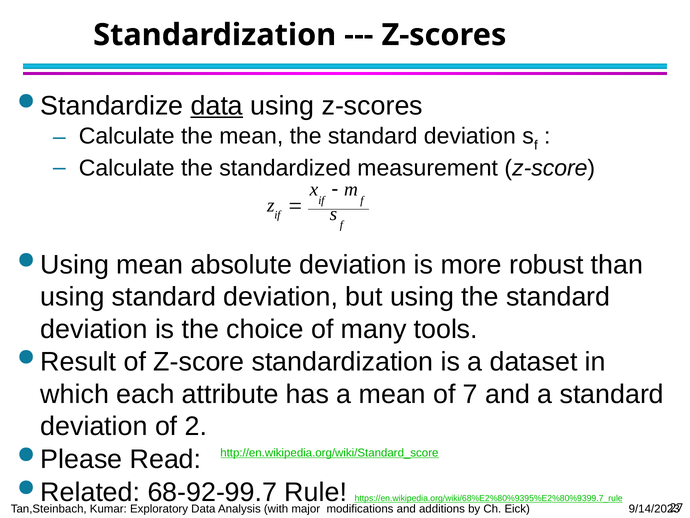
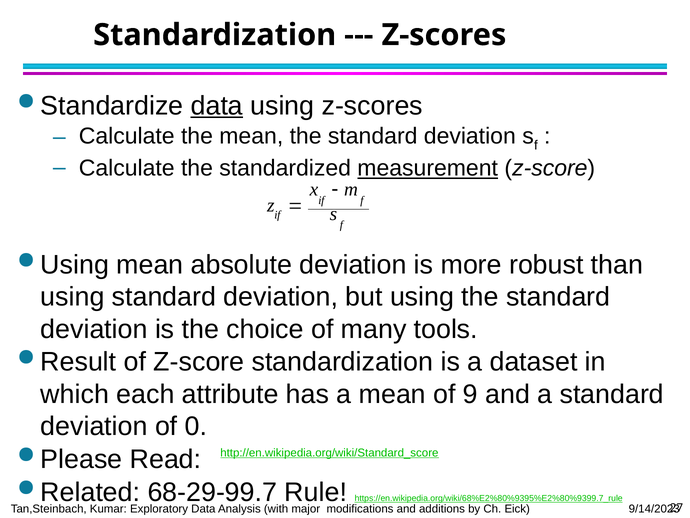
measurement underline: none -> present
7: 7 -> 9
2: 2 -> 0
68-92-99.7: 68-92-99.7 -> 68-29-99.7
